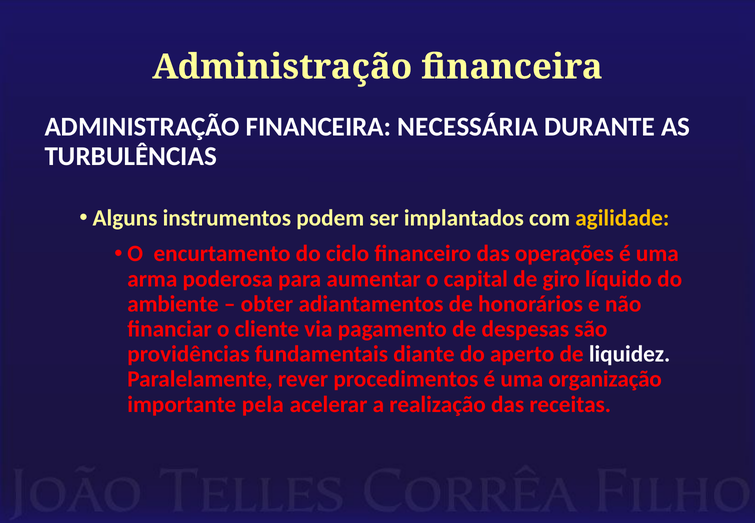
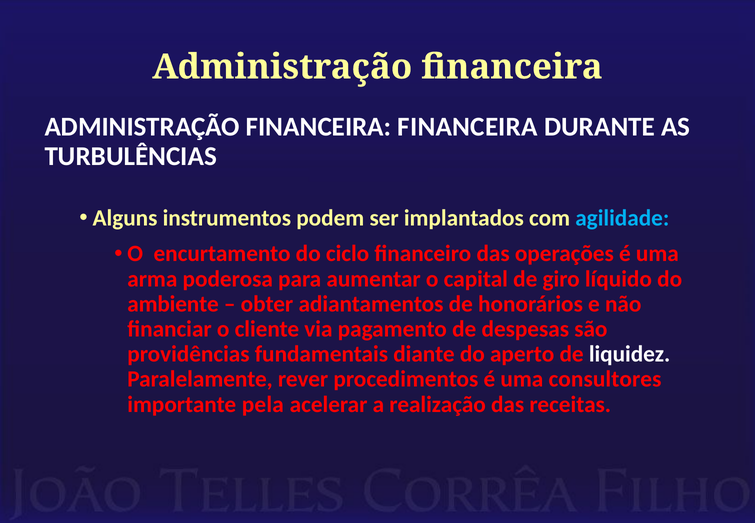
FINANCEIRA NECESSÁRIA: NECESSÁRIA -> FINANCEIRA
agilidade colour: yellow -> light blue
organização: organização -> consultores
